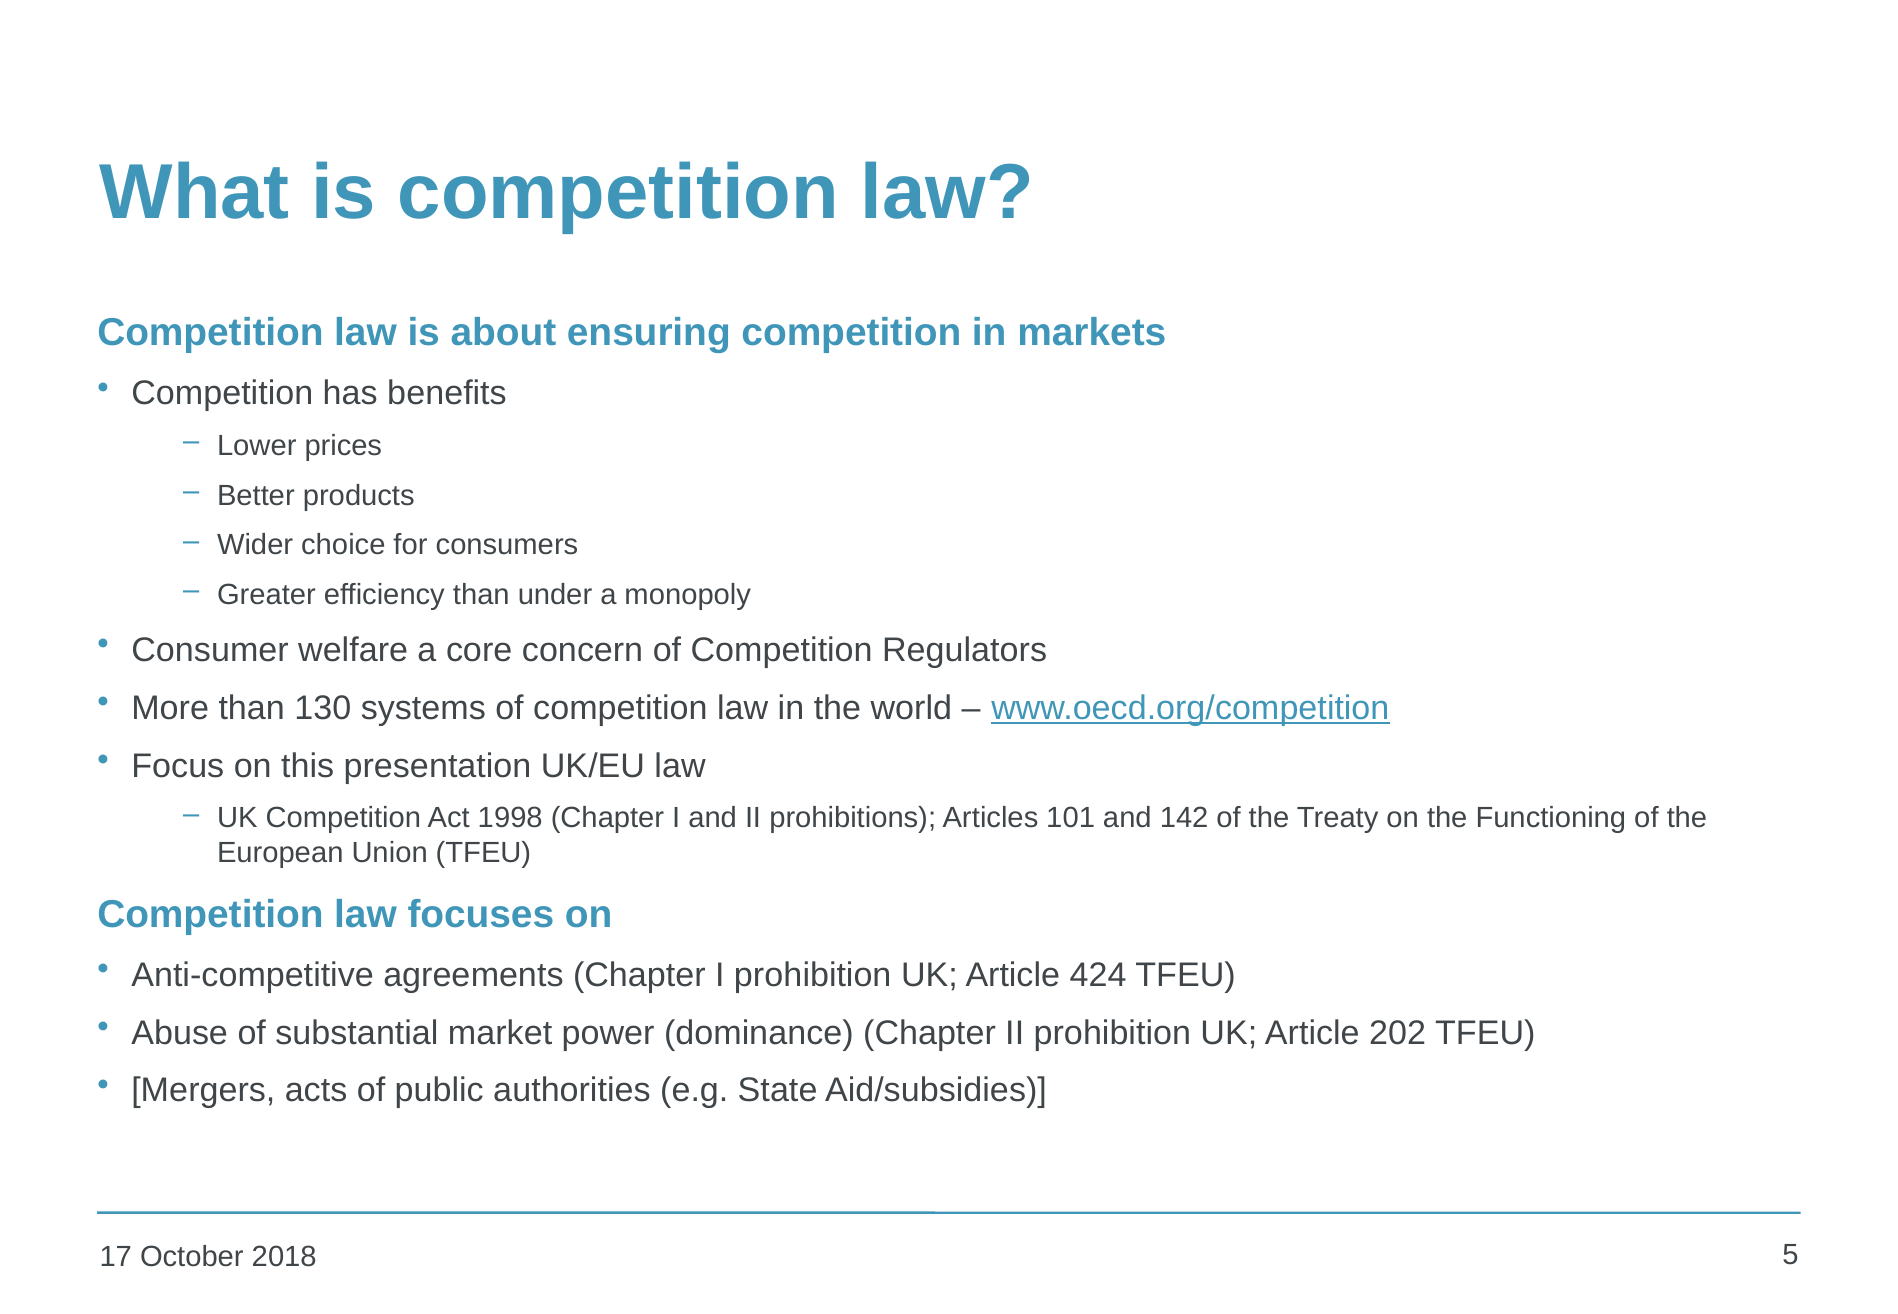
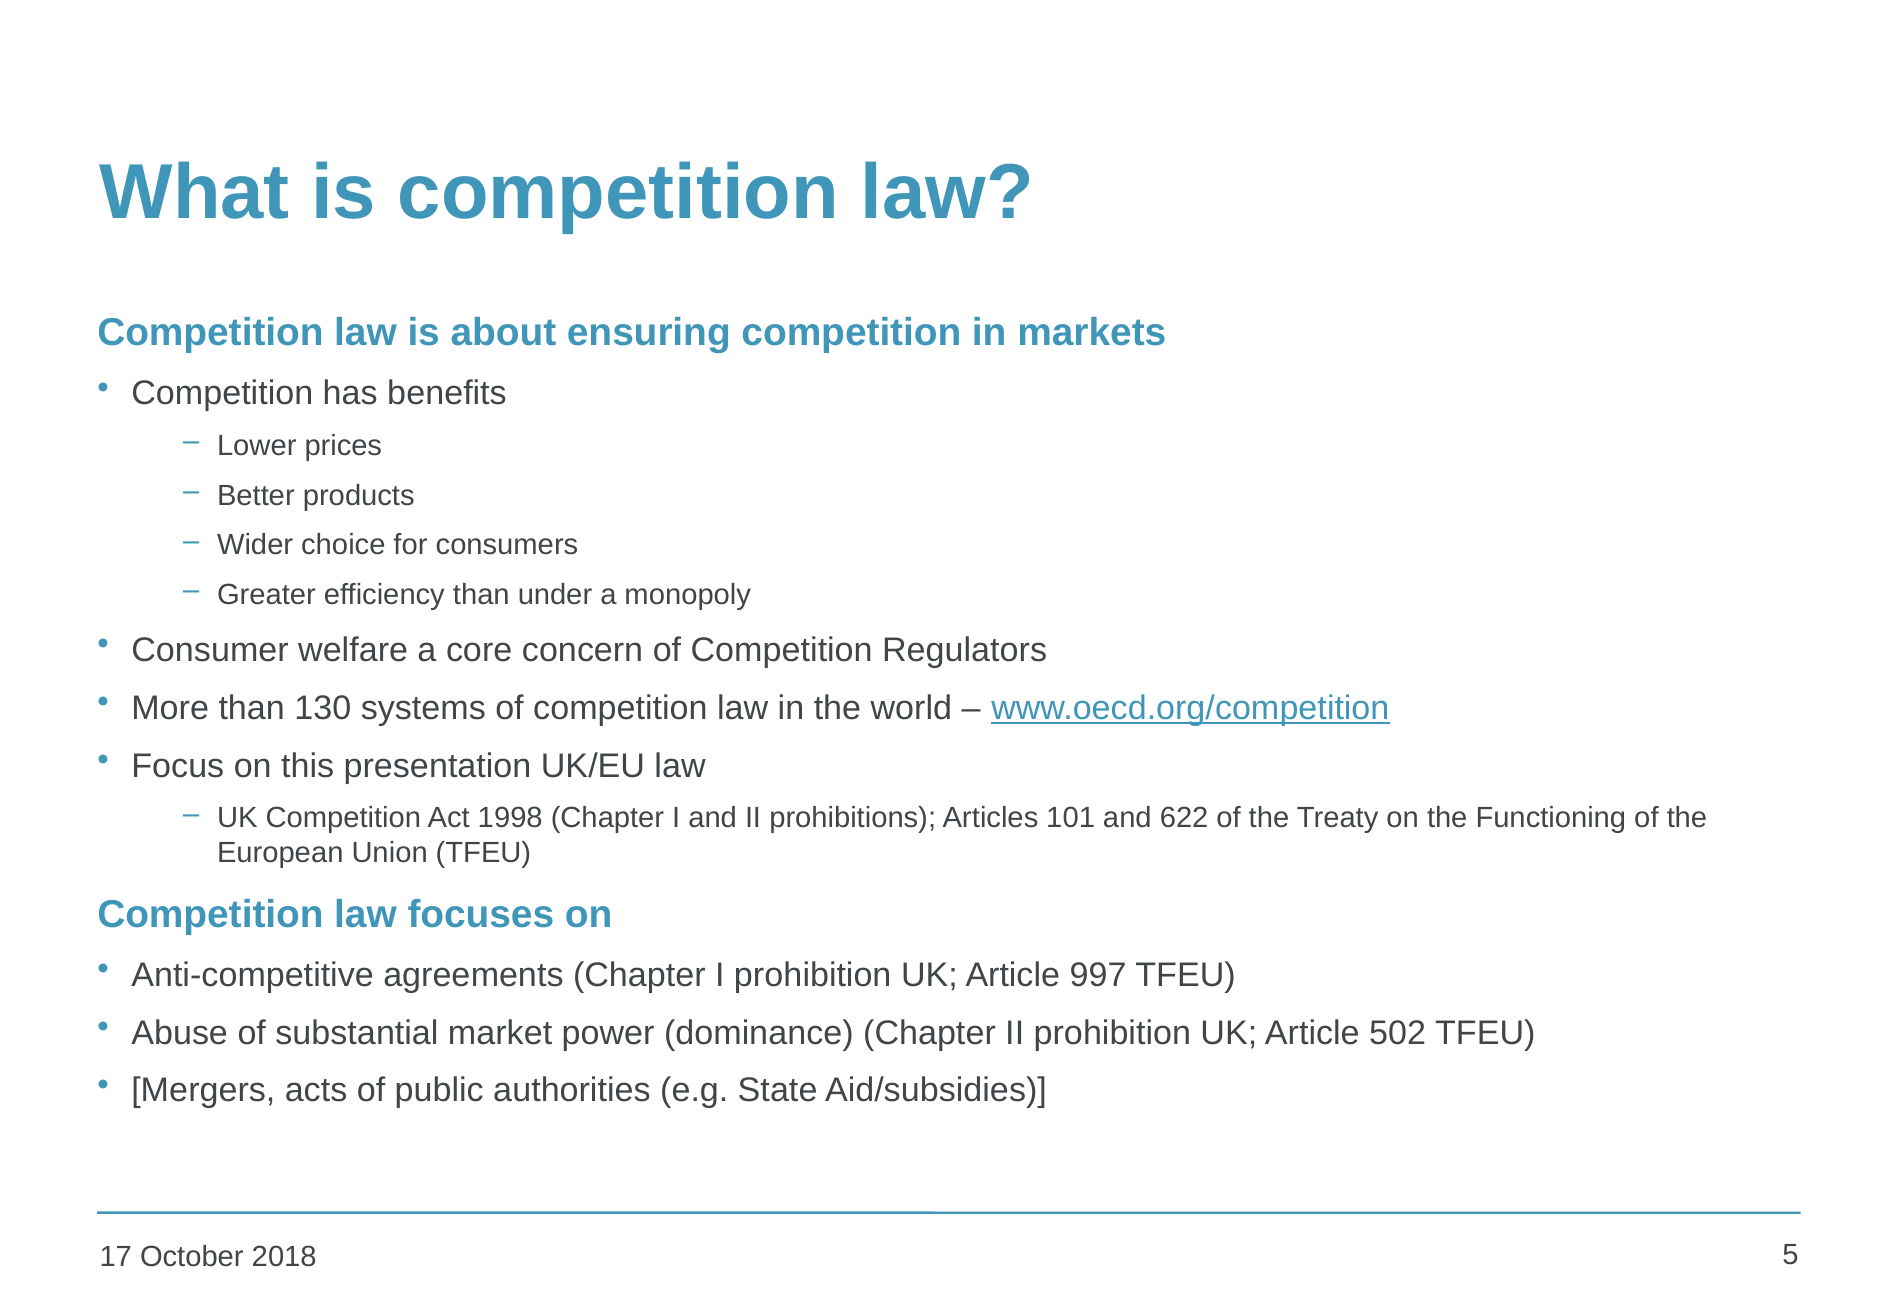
142: 142 -> 622
424: 424 -> 997
202: 202 -> 502
